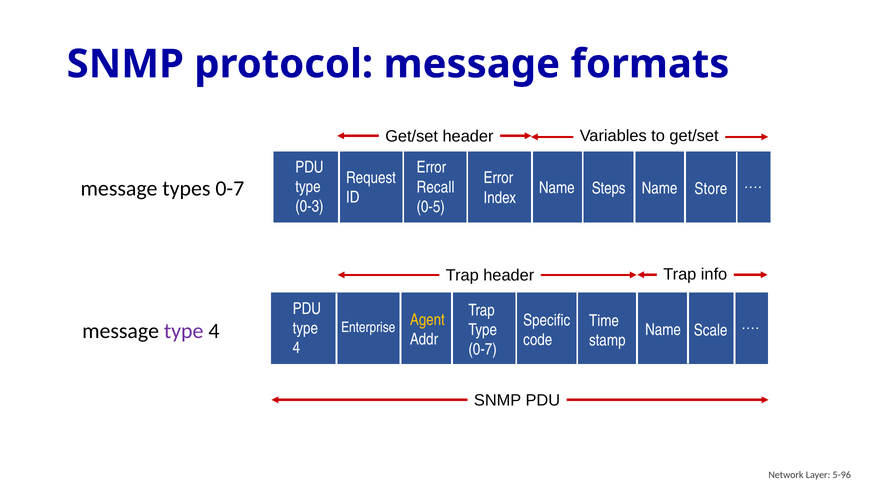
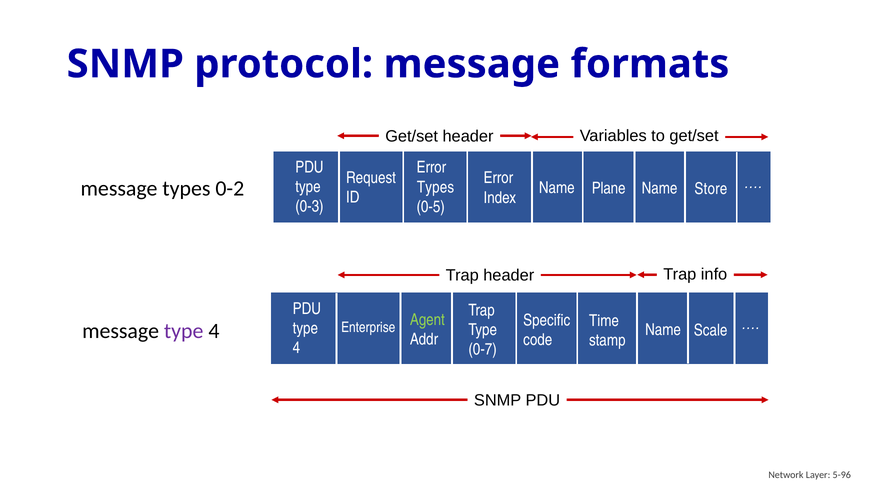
types 0-7: 0-7 -> 0-2
Recall at (436, 187): Recall -> Types
Steps: Steps -> Plane
Agent colour: yellow -> light green
